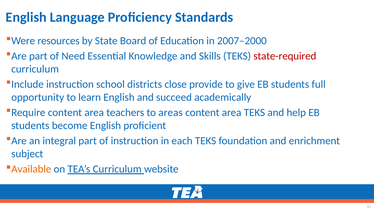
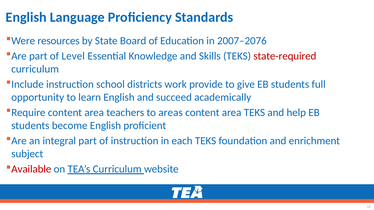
2007–2000: 2007–2000 -> 2007–2076
Need: Need -> Level
close: close -> work
Available colour: orange -> red
